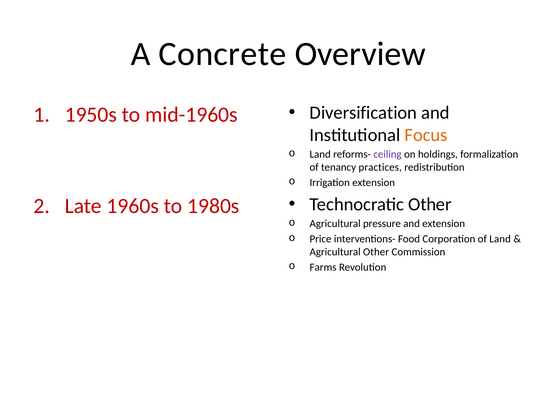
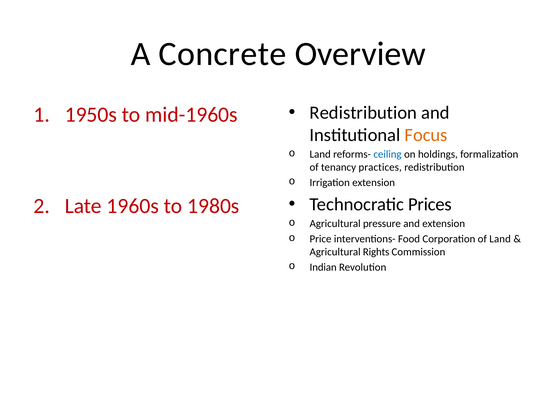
Diversification at (363, 113): Diversification -> Redistribution
ceiling colour: purple -> blue
Technocratic Other: Other -> Prices
Agricultural Other: Other -> Rights
Farms: Farms -> Indian
